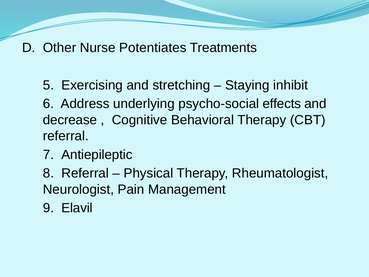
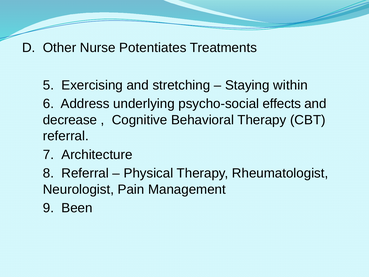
inhibit: inhibit -> within
Antiepileptic: Antiepileptic -> Architecture
Elavil: Elavil -> Been
